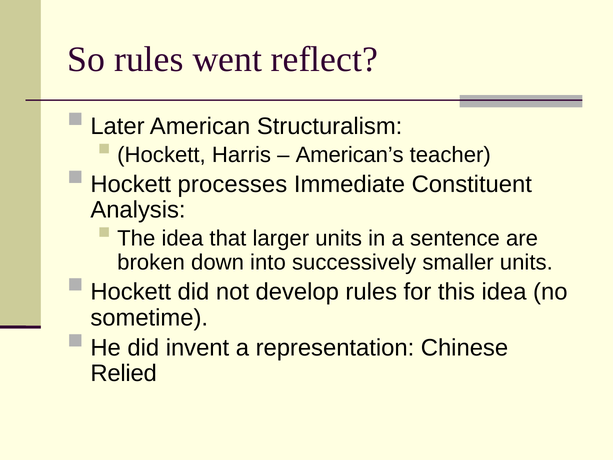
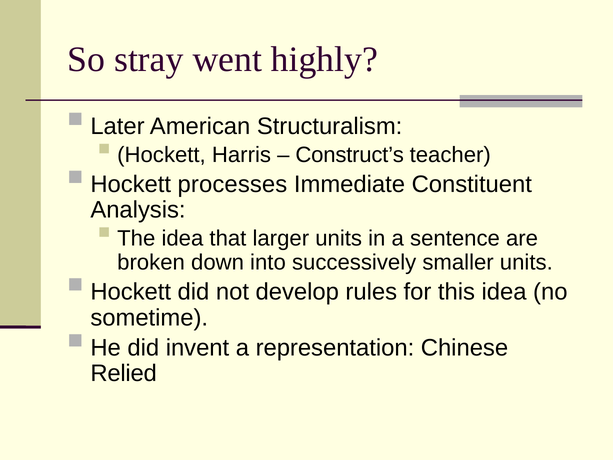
So rules: rules -> stray
reflect: reflect -> highly
American’s: American’s -> Construct’s
